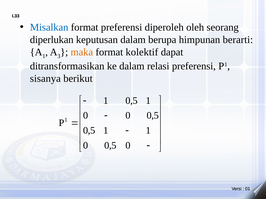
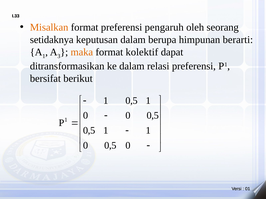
Misalkan colour: blue -> orange
diperoleh: diperoleh -> pengaruh
diperlukan: diperlukan -> setidaknya
sisanya: sisanya -> bersifat
